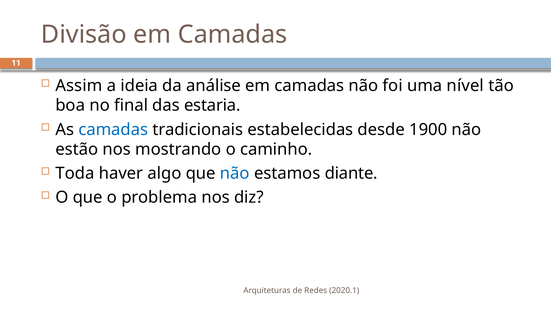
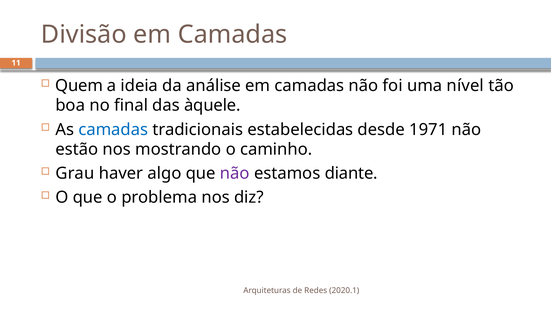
Assim: Assim -> Quem
estaria: estaria -> àquele
1900: 1900 -> 1971
Toda: Toda -> Grau
não at (235, 173) colour: blue -> purple
